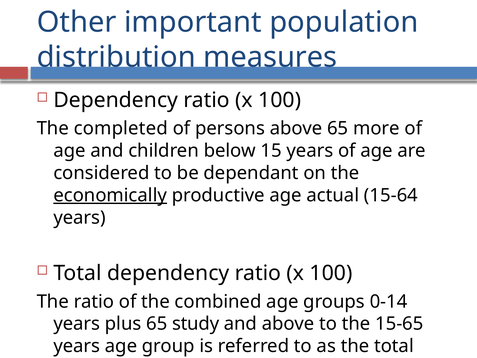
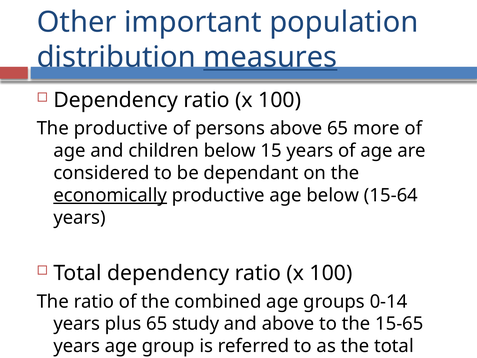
measures underline: none -> present
The completed: completed -> productive
age actual: actual -> below
